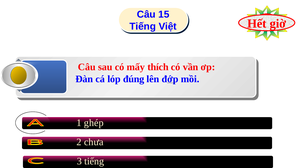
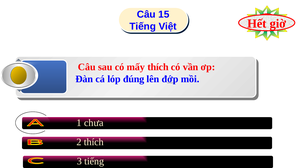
ghép: ghép -> chưa
2 chưa: chưa -> thích
